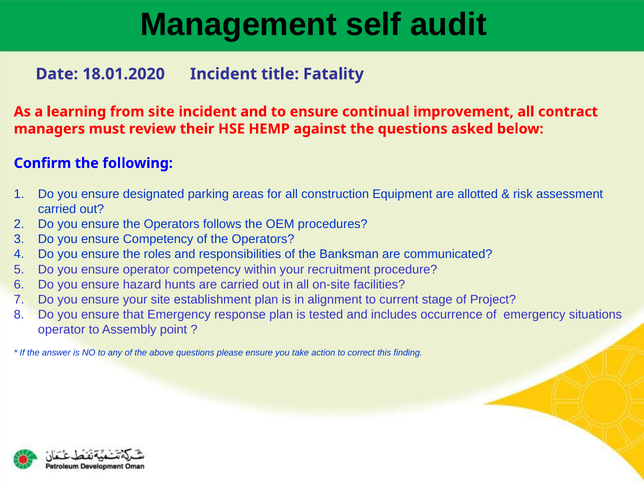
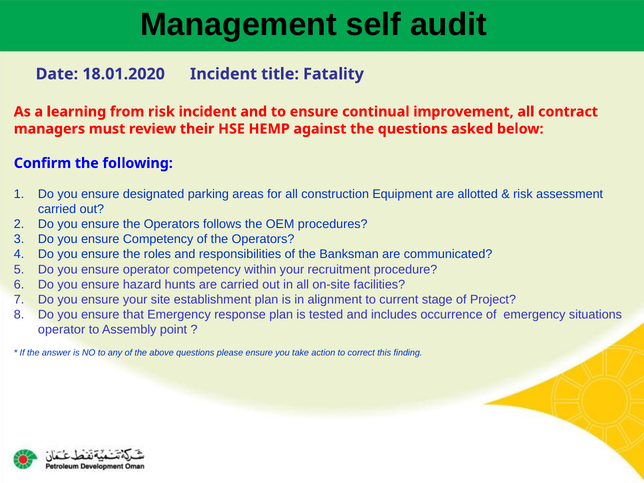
from site: site -> risk
